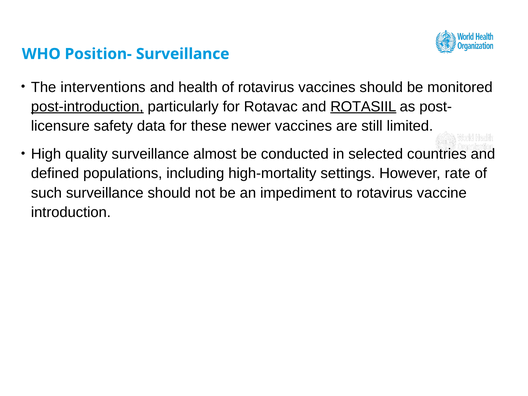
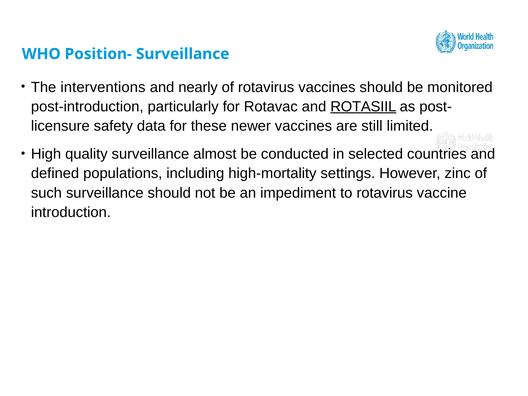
health: health -> nearly
post-introduction underline: present -> none
rate: rate -> zinc
